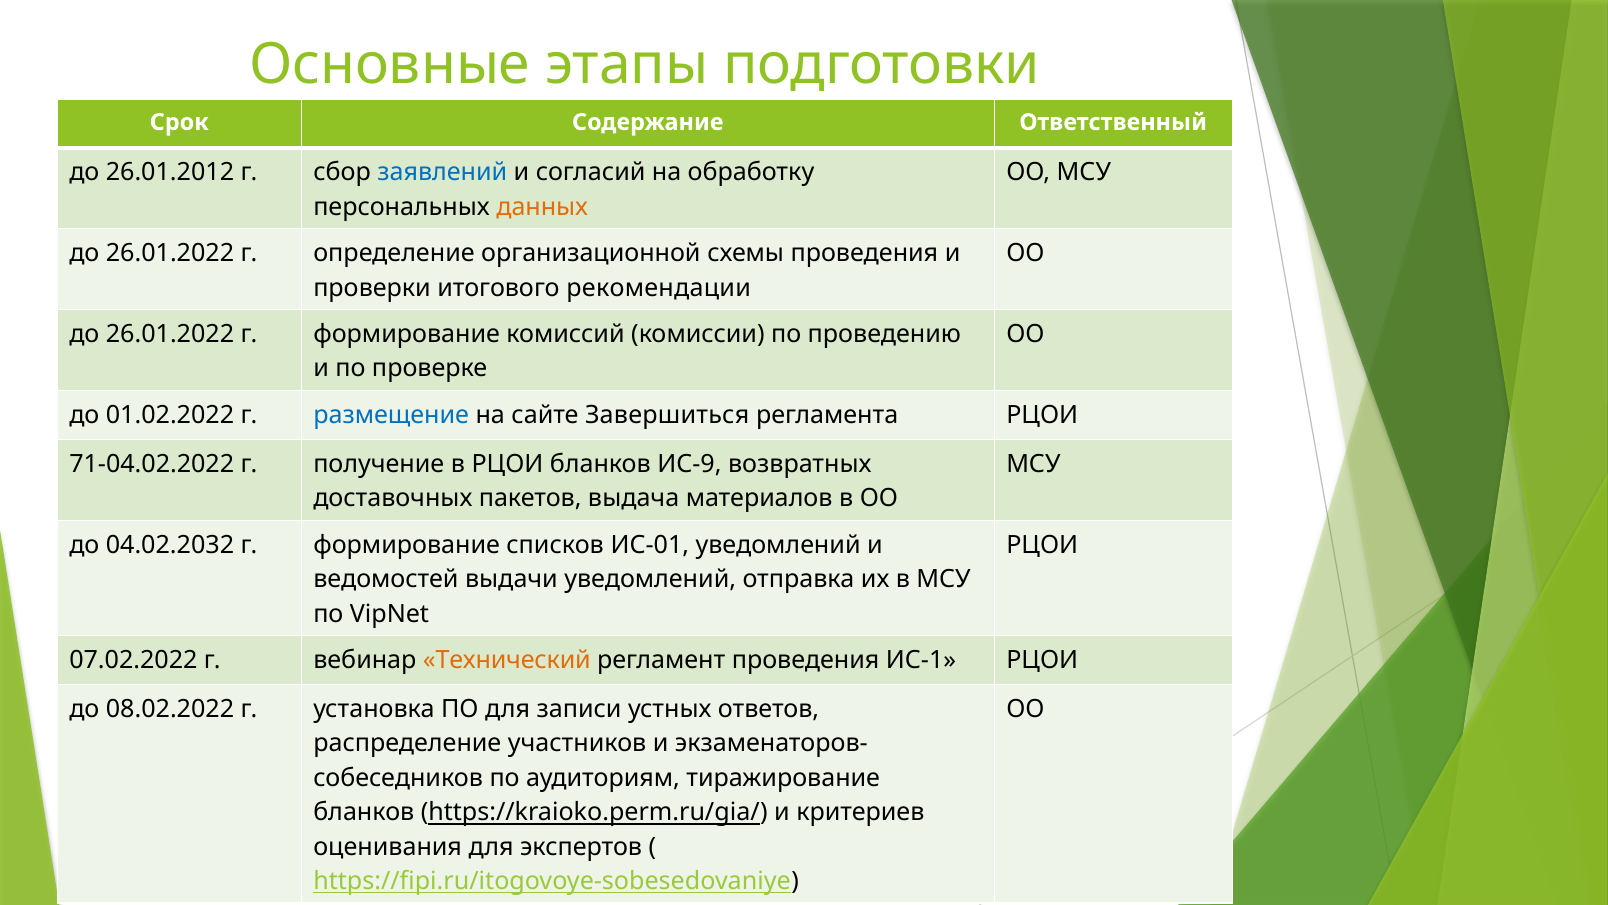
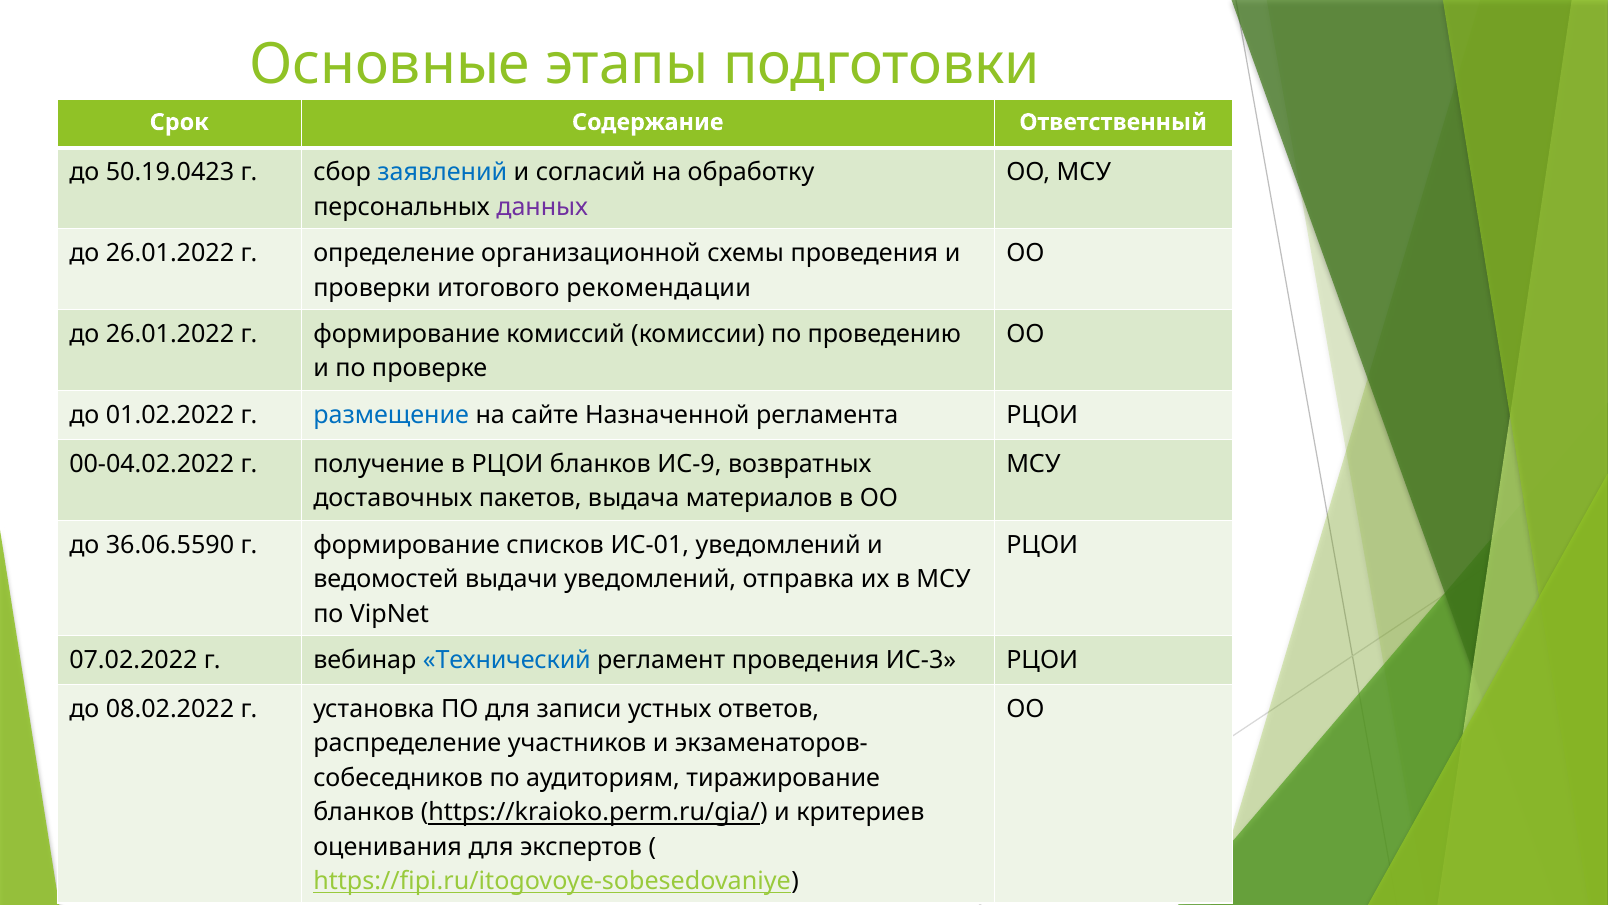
26.01.2012: 26.01.2012 -> 50.19.0423
данных colour: orange -> purple
Завершиться: Завершиться -> Назначенной
71-04.02.2022: 71-04.02.2022 -> 00-04.02.2022
04.02.2032: 04.02.2032 -> 36.06.5590
Технический colour: orange -> blue
ИС-1: ИС-1 -> ИС-3
